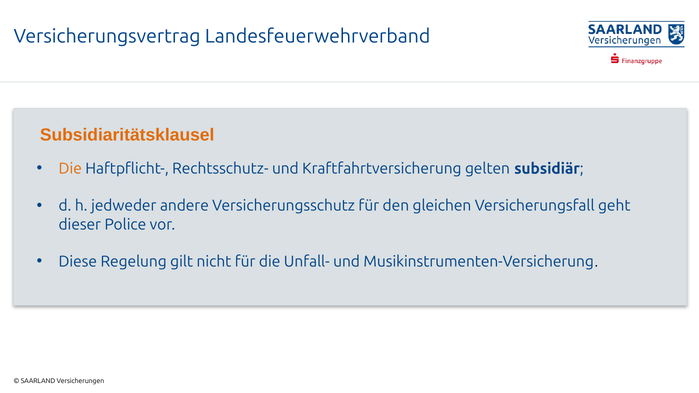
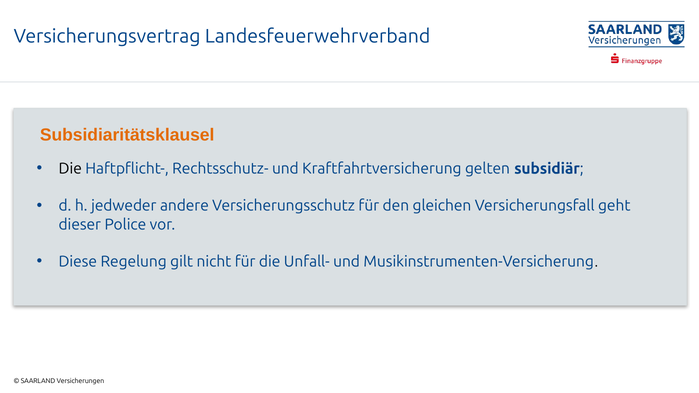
Die at (70, 169) colour: orange -> black
